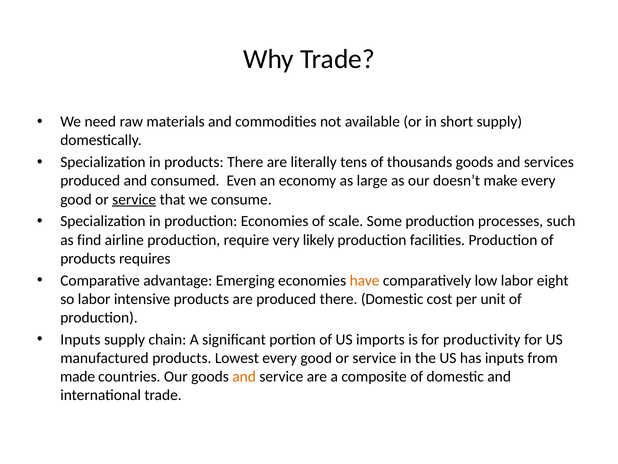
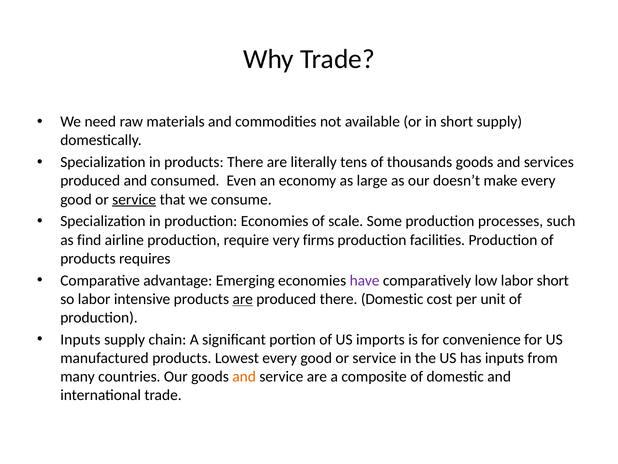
likely: likely -> firms
have colour: orange -> purple
labor eight: eight -> short
are at (243, 299) underline: none -> present
productivity: productivity -> convenience
made: made -> many
